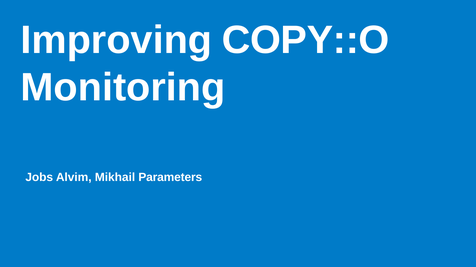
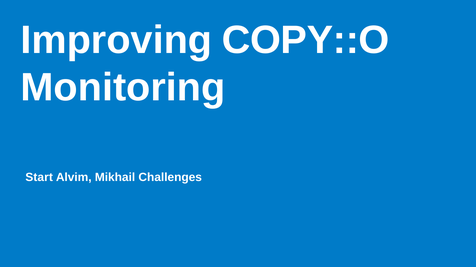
Jobs: Jobs -> Start
Parameters: Parameters -> Challenges
